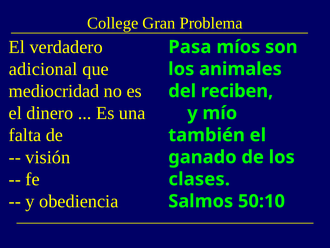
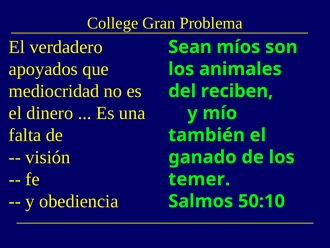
Pasa: Pasa -> Sean
adicional: adicional -> apoyados
clases: clases -> temer
